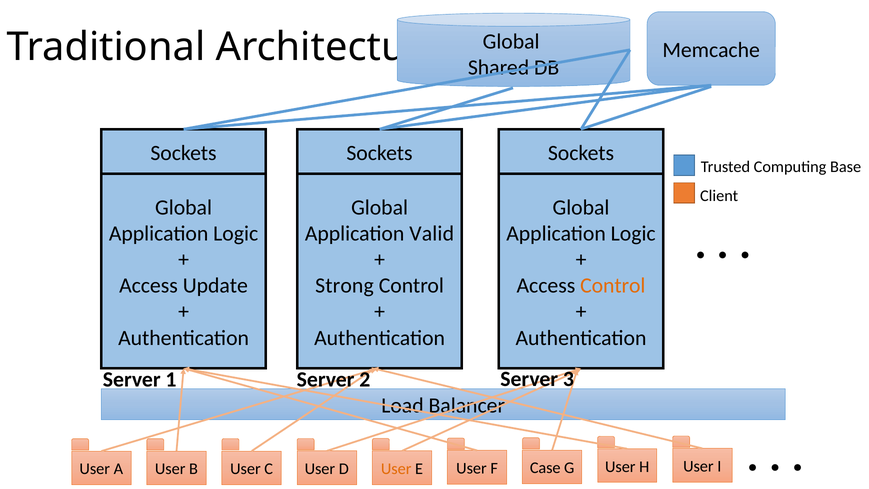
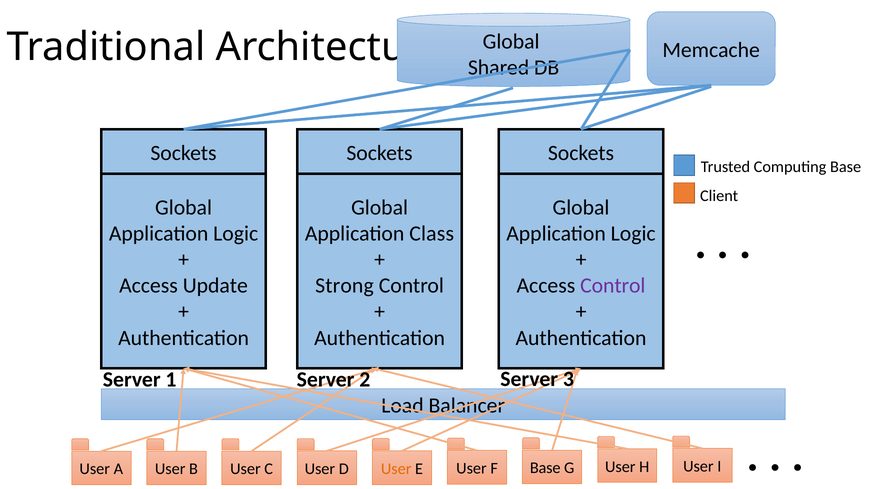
Valid: Valid -> Class
Control at (613, 286) colour: orange -> purple
F Case: Case -> Base
